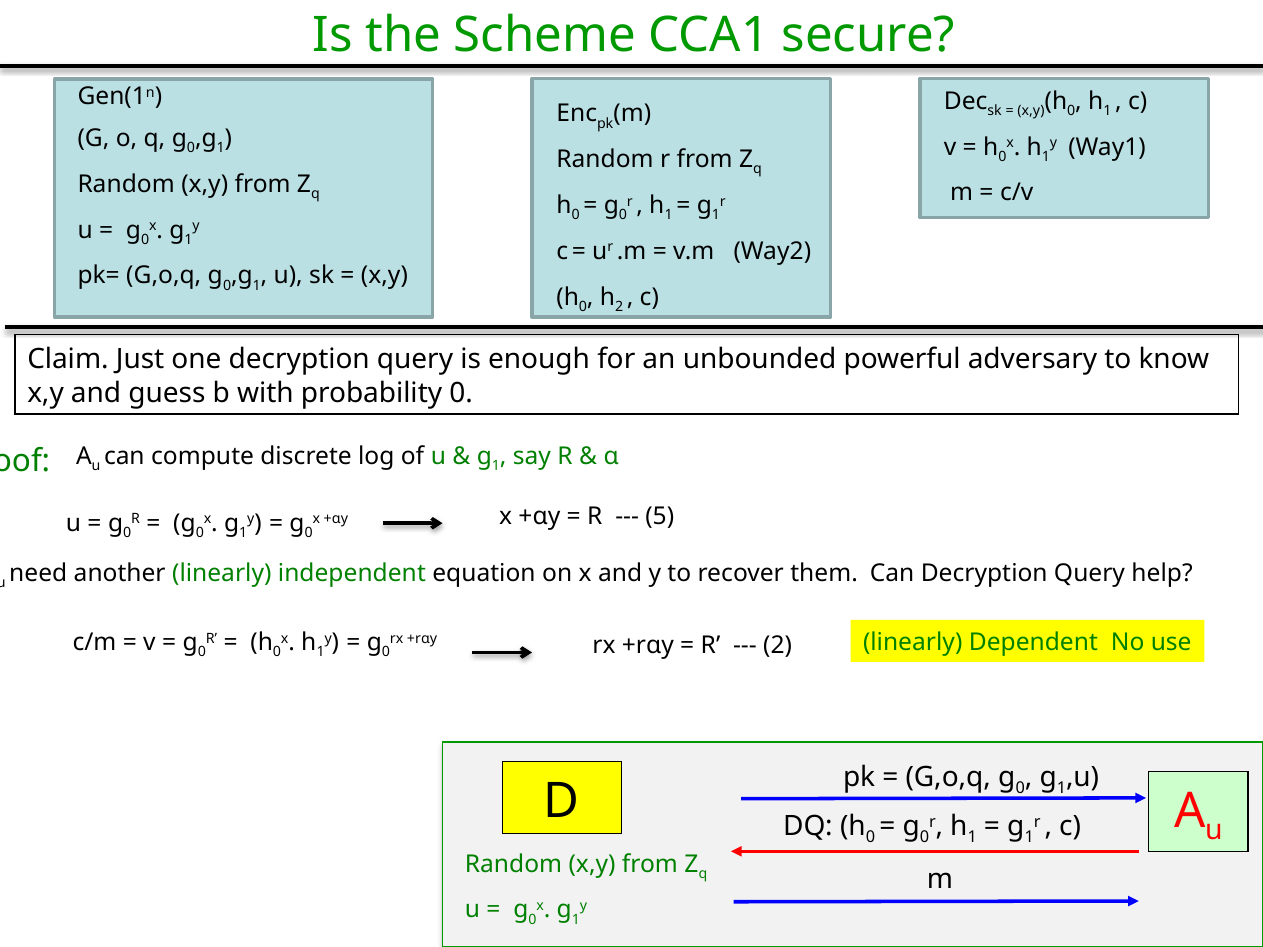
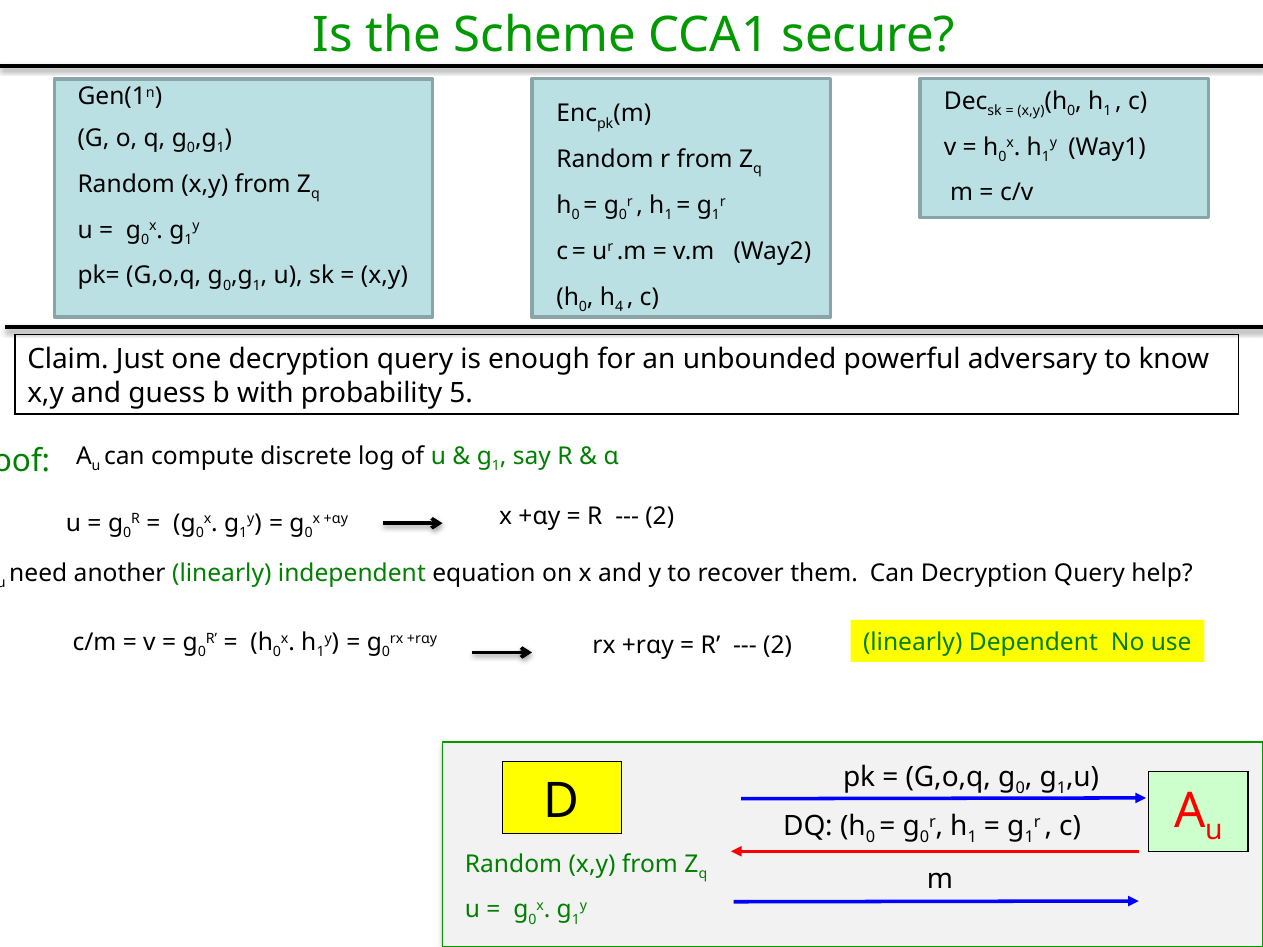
2 at (619, 307): 2 -> 4
probability 0: 0 -> 5
5 at (660, 516): 5 -> 2
